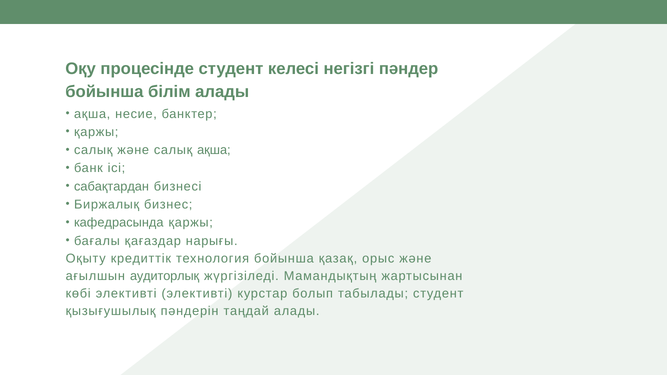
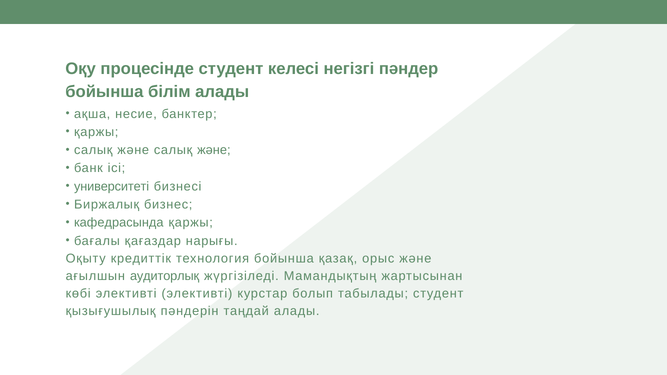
және салық ақша: ақша -> және
сабақтардан: сабақтардан -> университеті
